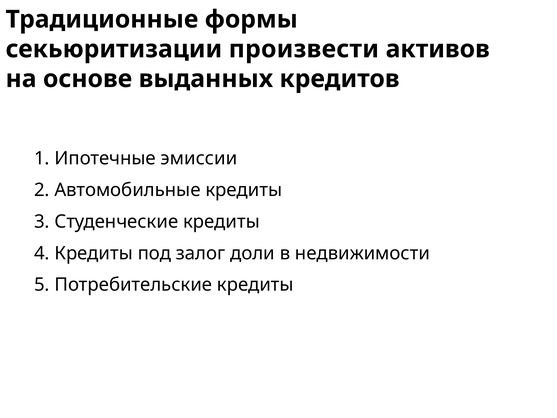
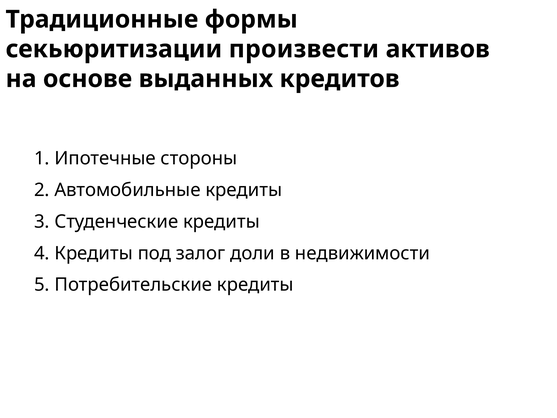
эмиссии: эмиссии -> стороны
